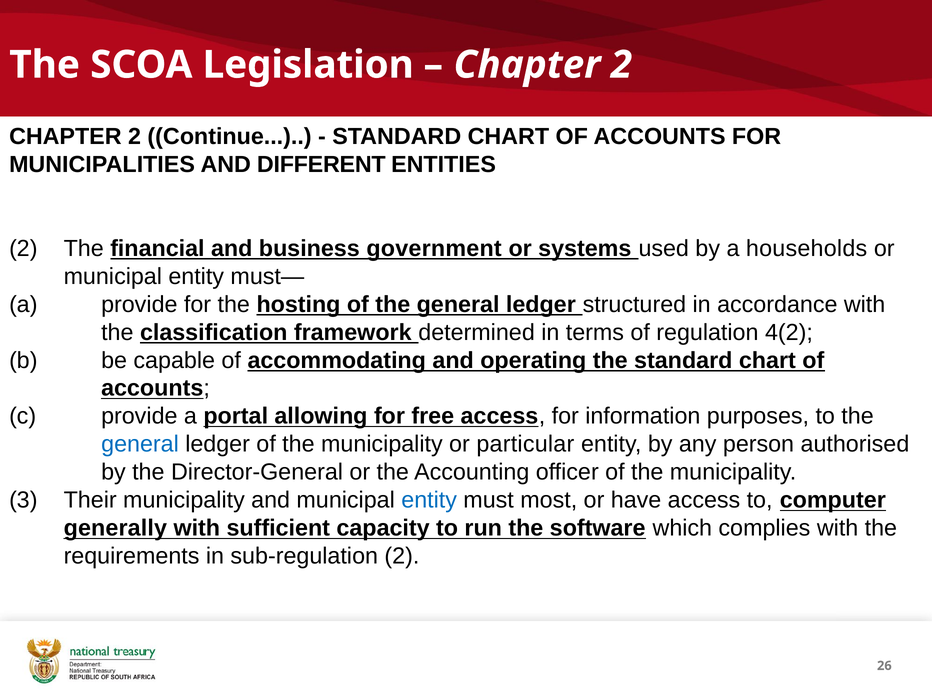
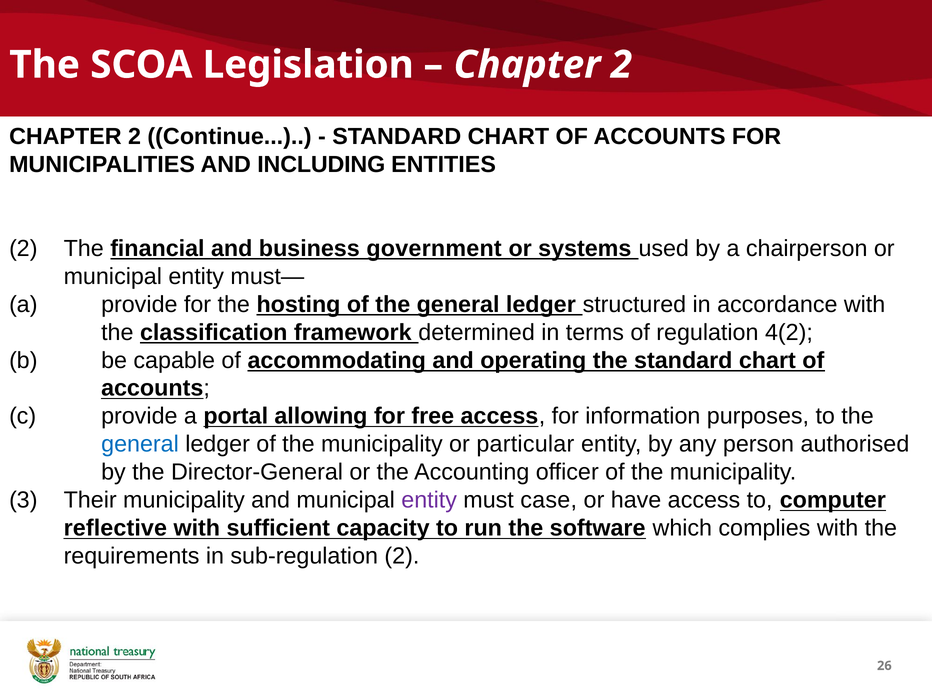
DIFFERENT: DIFFERENT -> INCLUDING
households: households -> chairperson
entity at (429, 500) colour: blue -> purple
most: most -> case
generally: generally -> reflective
